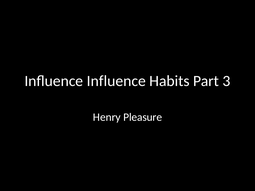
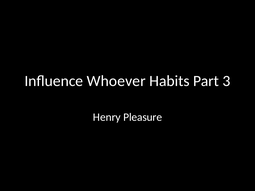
Influence Influence: Influence -> Whoever
